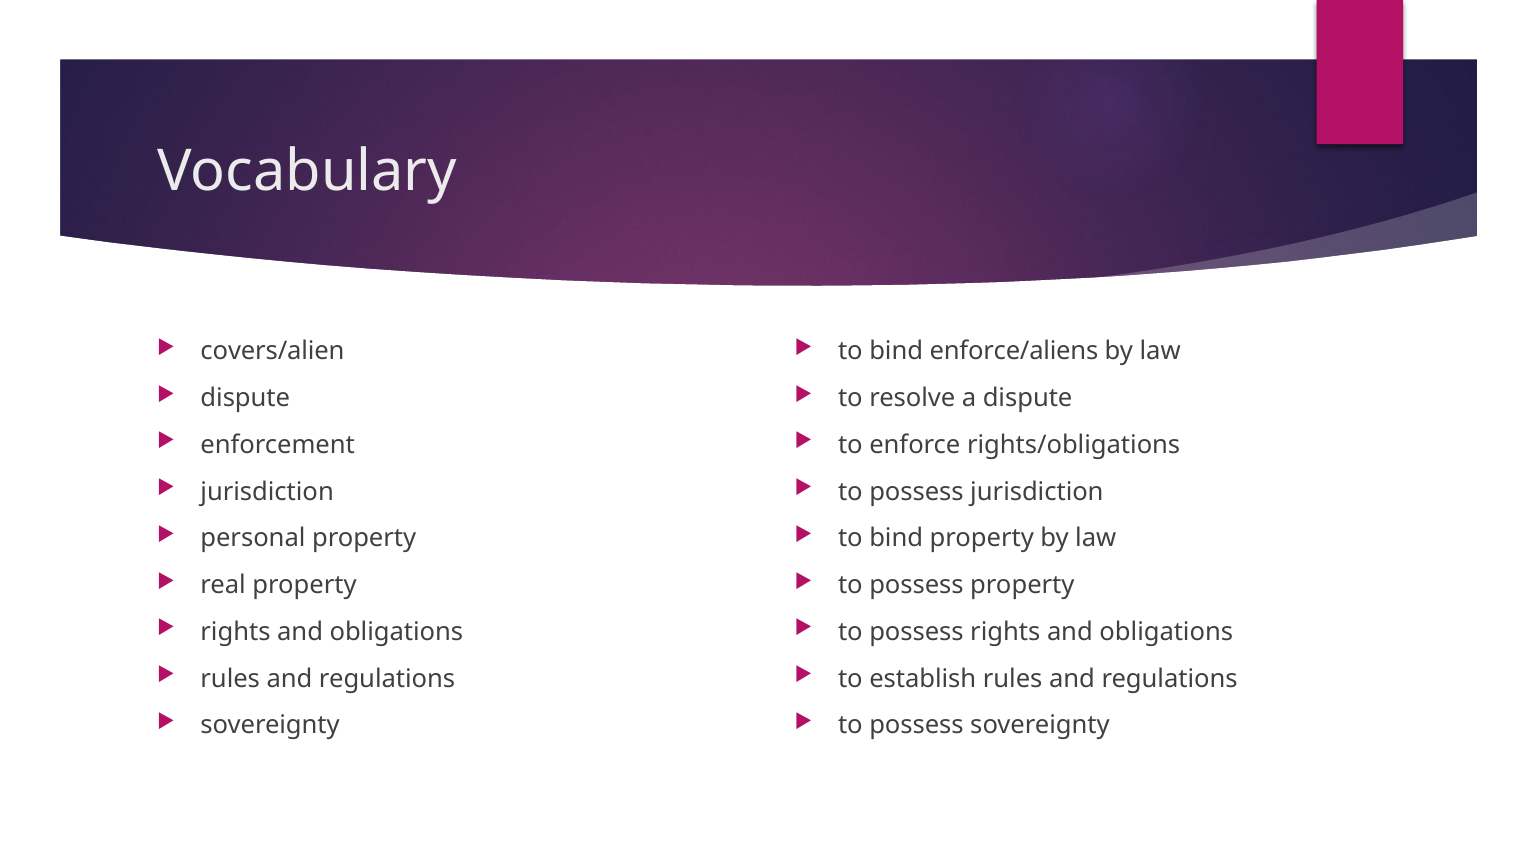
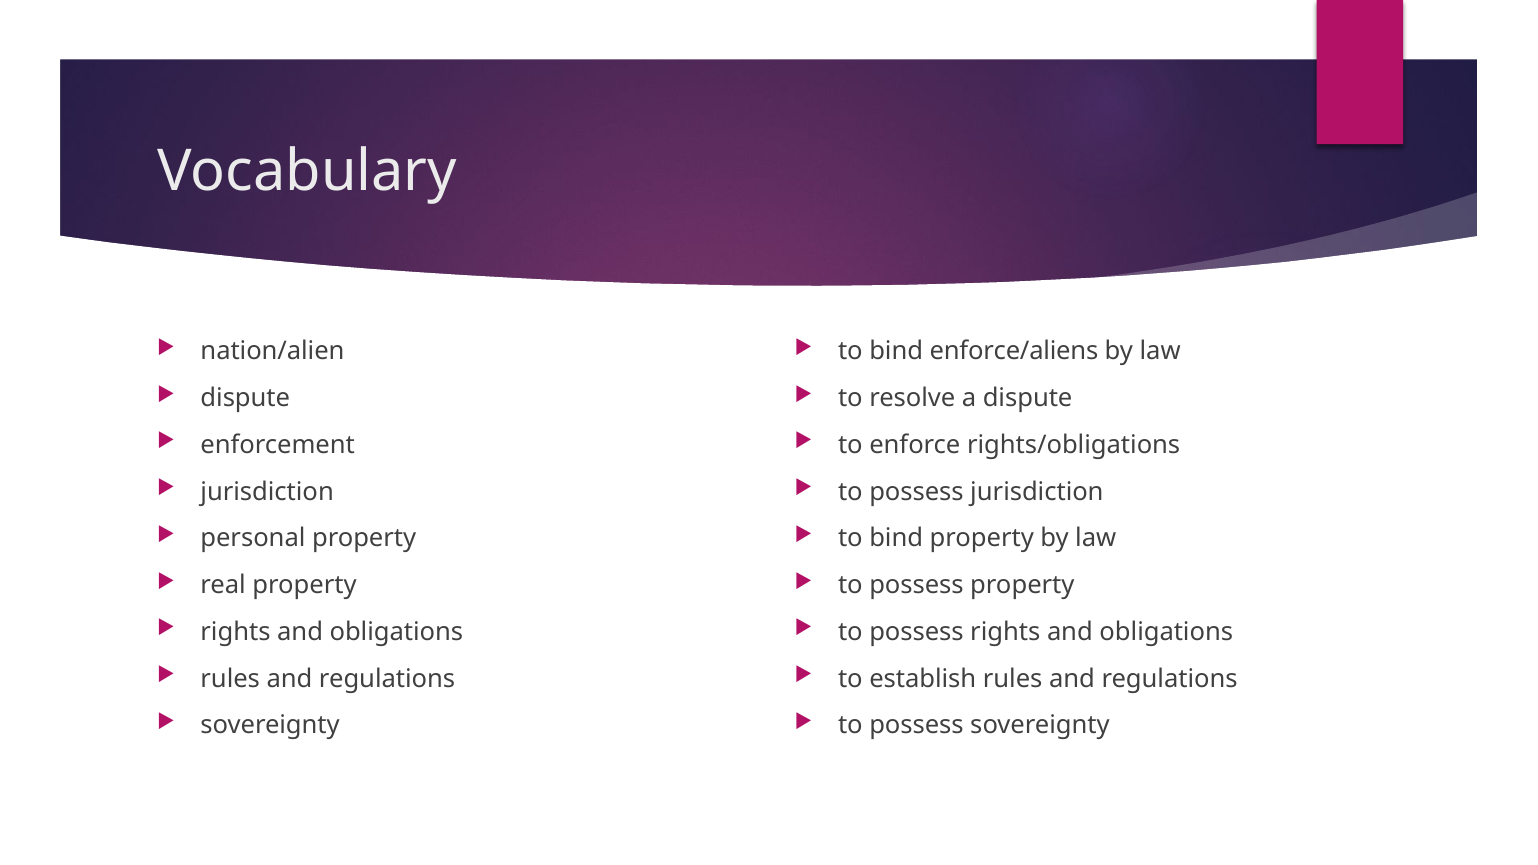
covers/alien: covers/alien -> nation/alien
